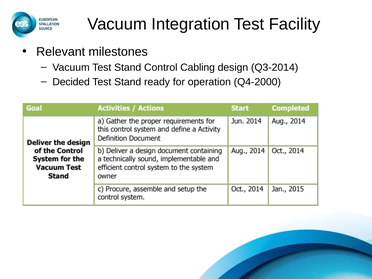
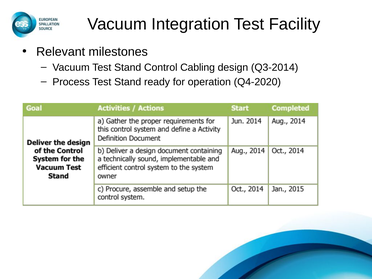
Decided: Decided -> Process
Q4-2000: Q4-2000 -> Q4-2020
